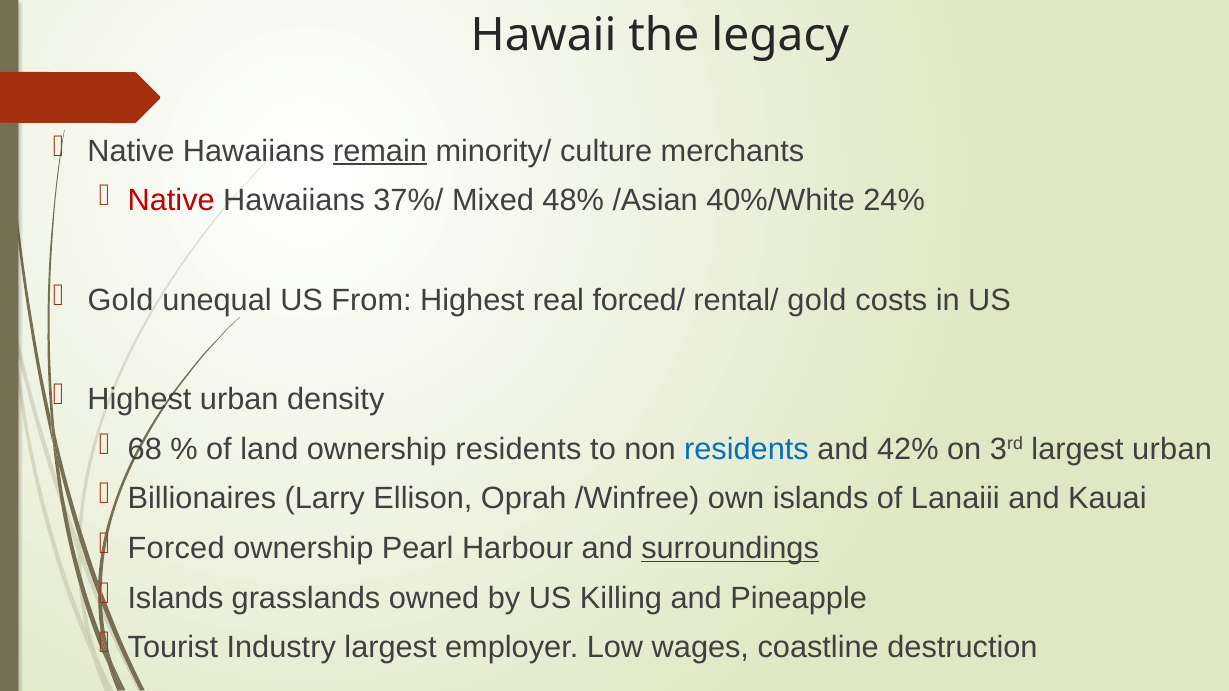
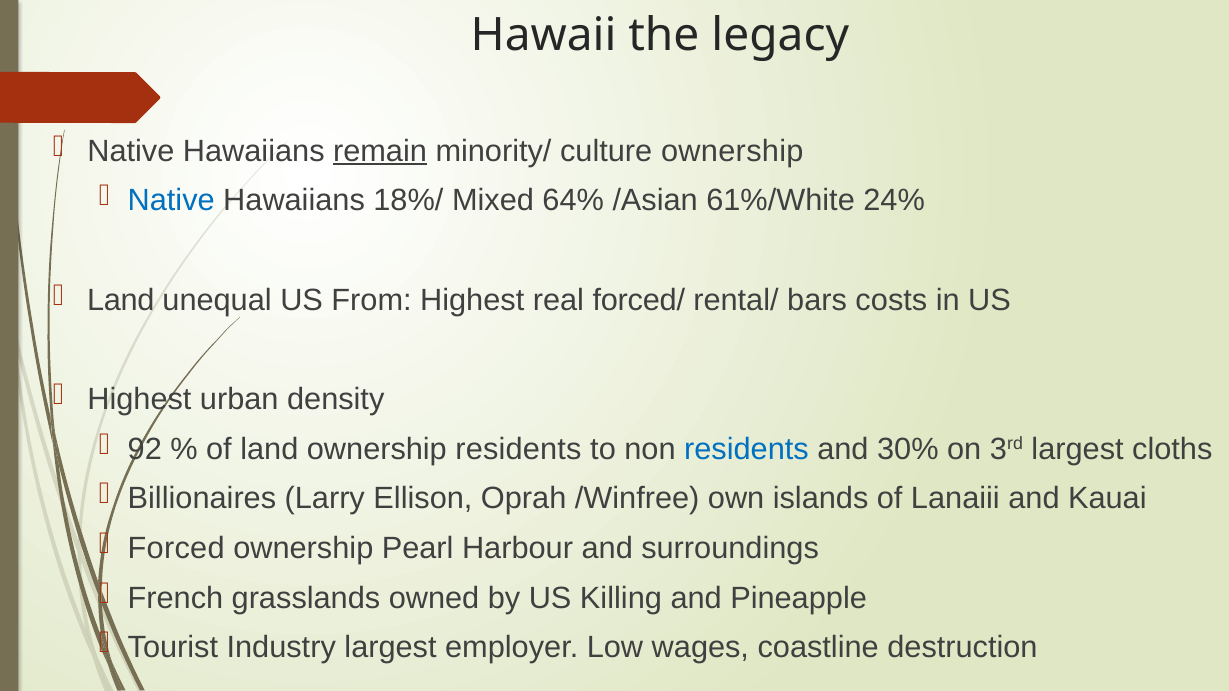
culture merchants: merchants -> ownership
Native at (171, 201) colour: red -> blue
37%/: 37%/ -> 18%/
48%: 48% -> 64%
40%/White: 40%/White -> 61%/White
Gold at (120, 300): Gold -> Land
rental/ gold: gold -> bars
68: 68 -> 92
42%: 42% -> 30%
largest urban: urban -> cloths
surroundings underline: present -> none
Islands at (176, 598): Islands -> French
